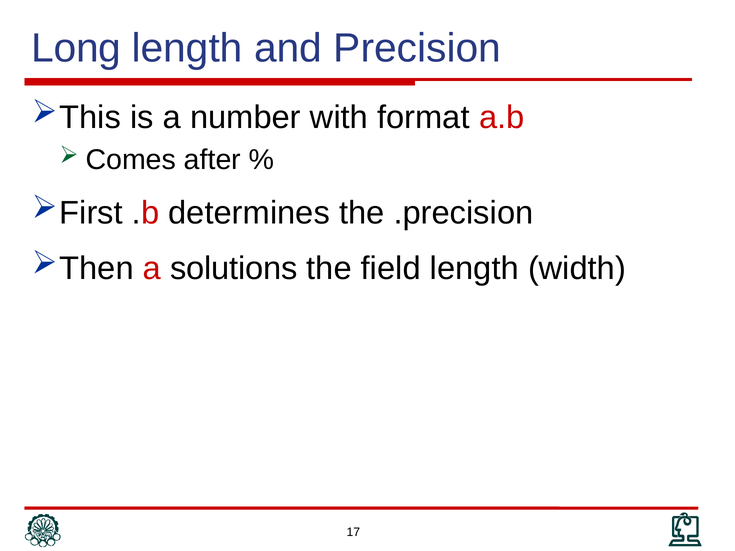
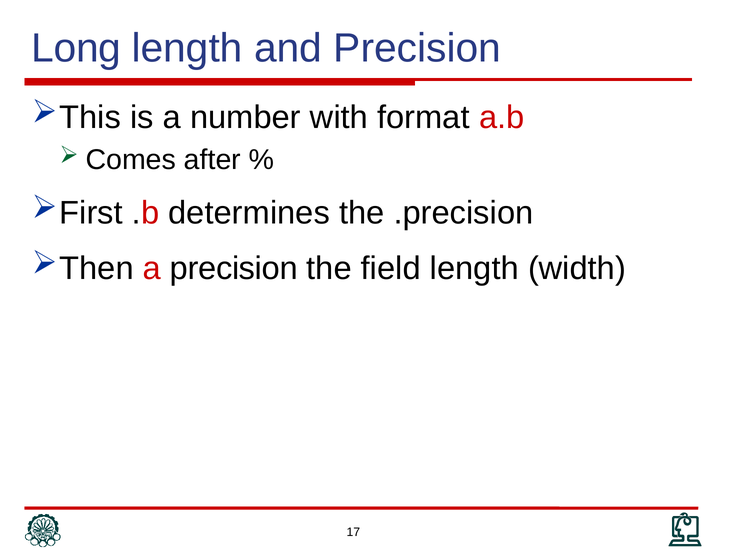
a solutions: solutions -> precision
